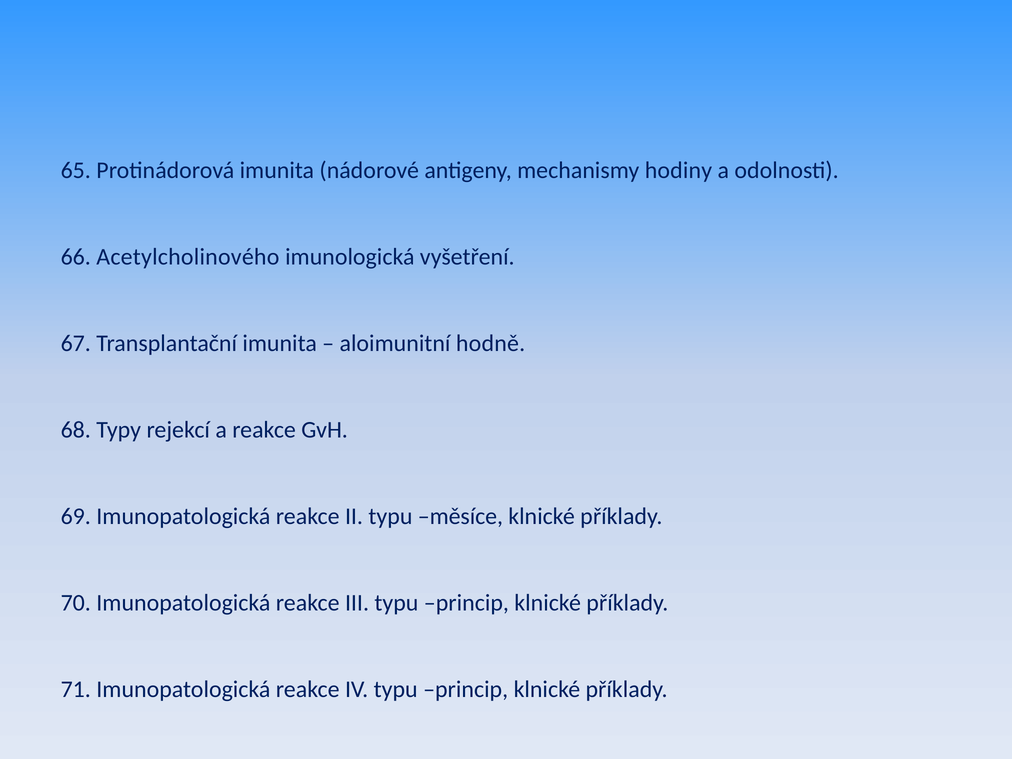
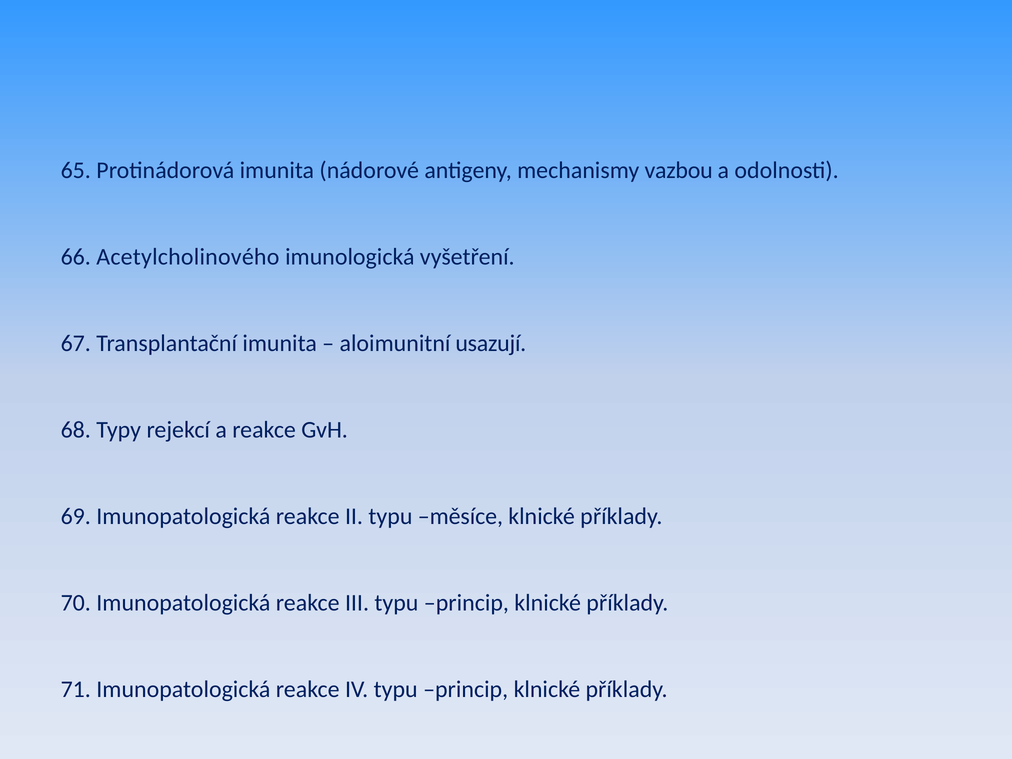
hodiny: hodiny -> vazbou
hodně: hodně -> usazují
